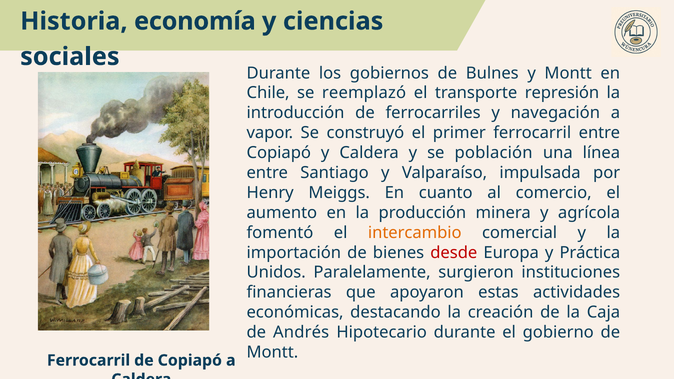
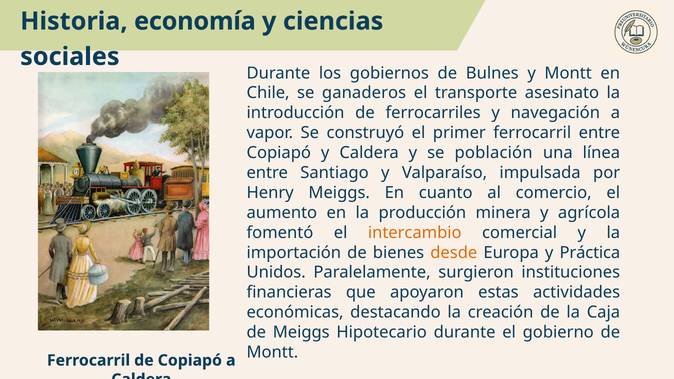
reemplazó: reemplazó -> ganaderos
represión: represión -> asesinato
desde colour: red -> orange
de Andrés: Andrés -> Meiggs
